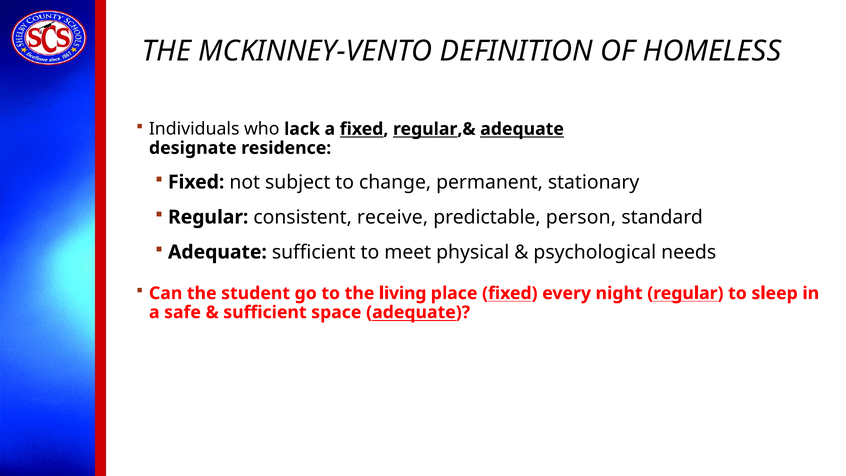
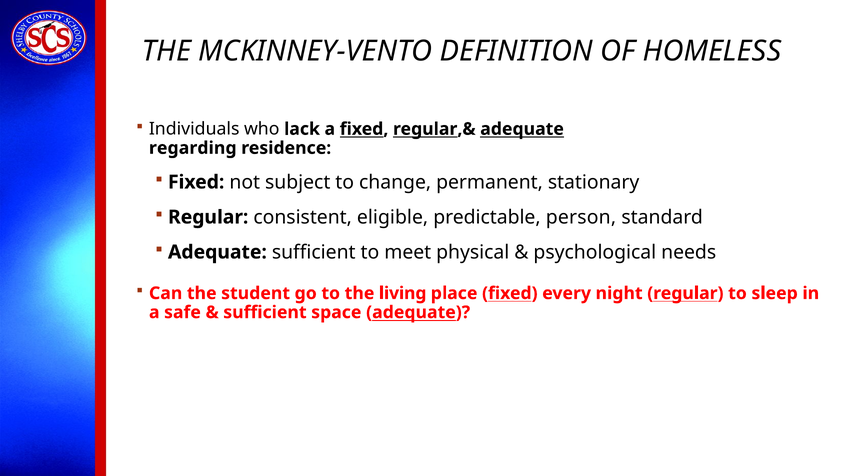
designate: designate -> regarding
receive: receive -> eligible
